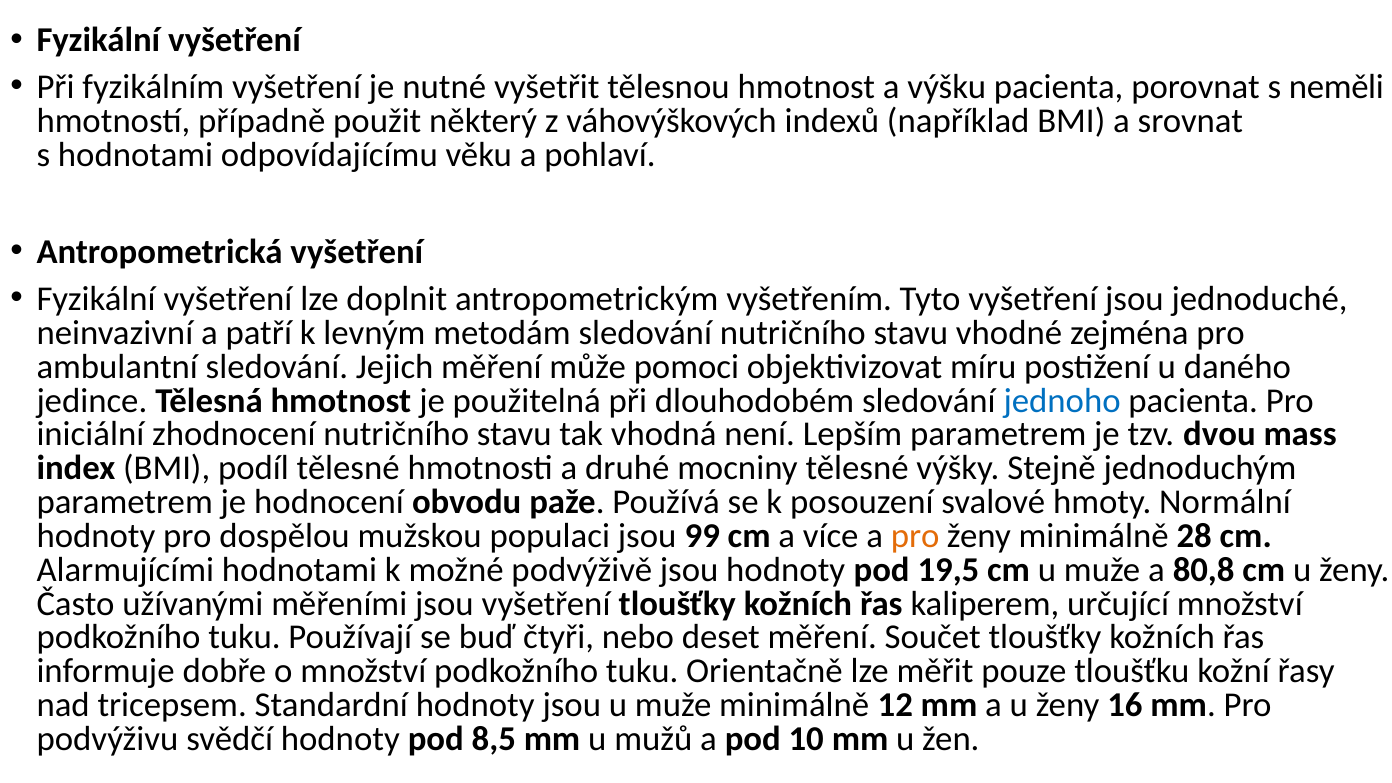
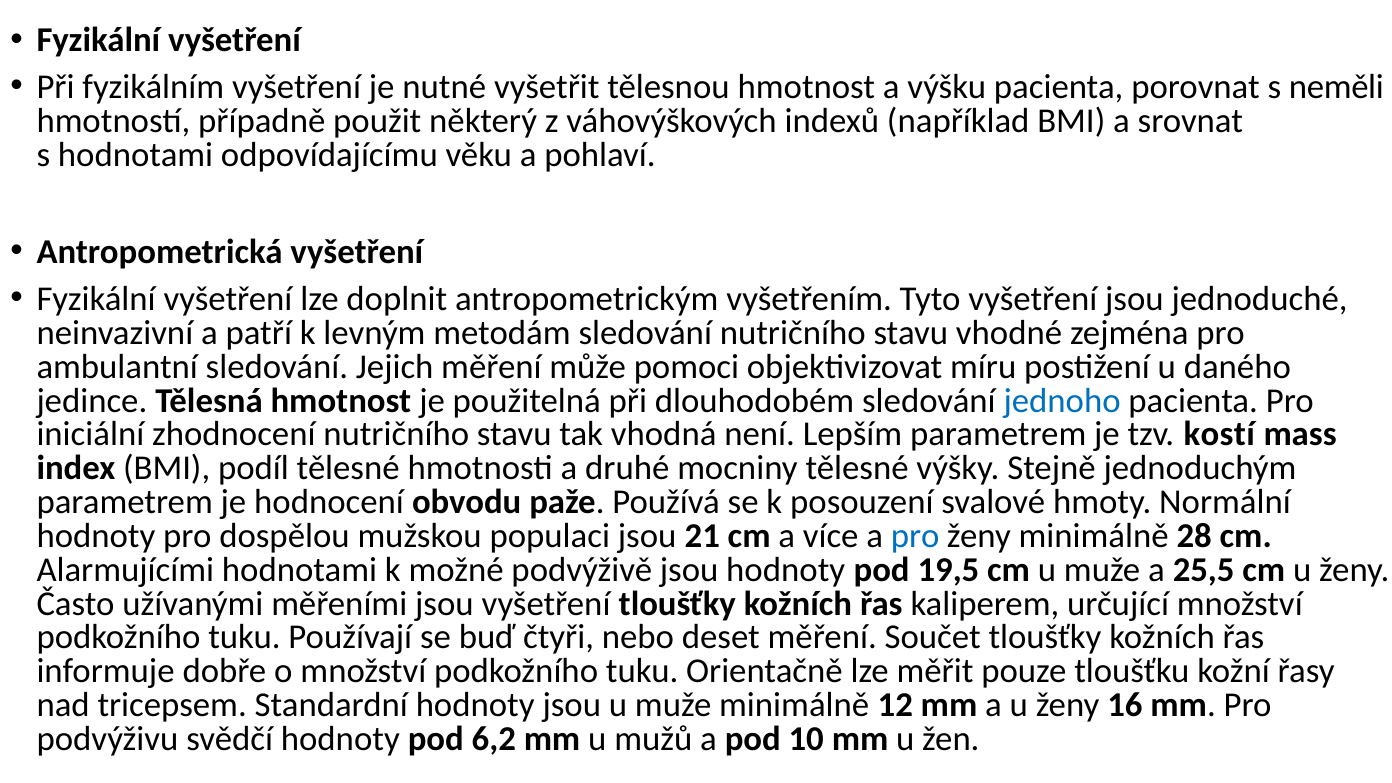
dvou: dvou -> kostí
99: 99 -> 21
pro at (915, 536) colour: orange -> blue
80,8: 80,8 -> 25,5
8,5: 8,5 -> 6,2
